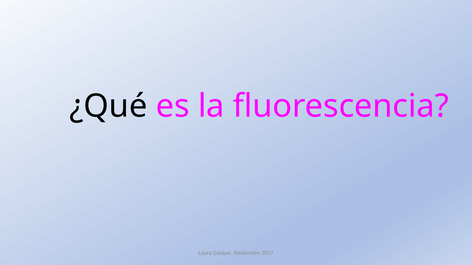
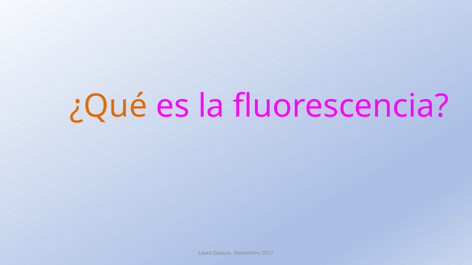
¿Qué colour: black -> orange
